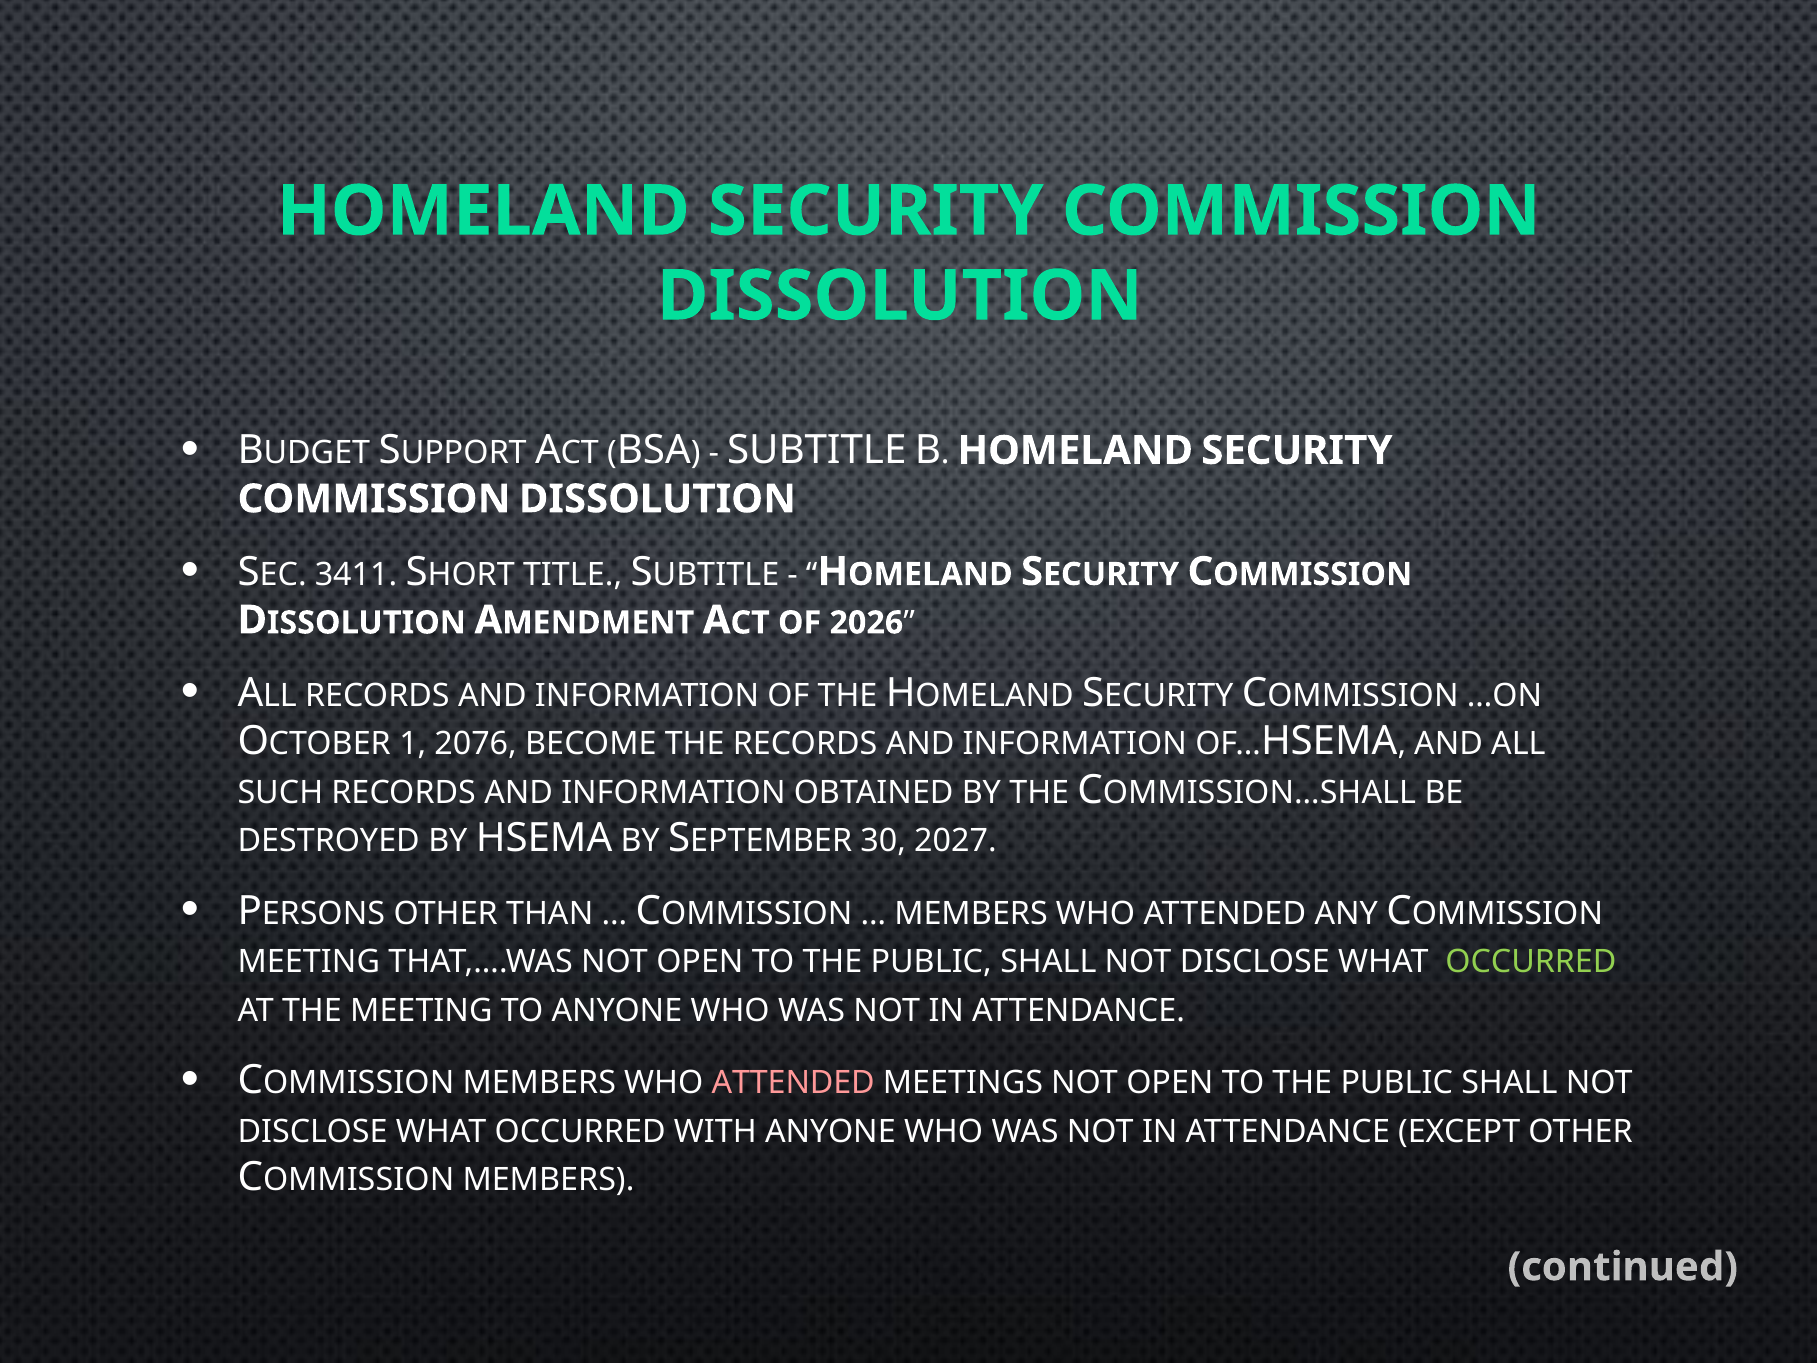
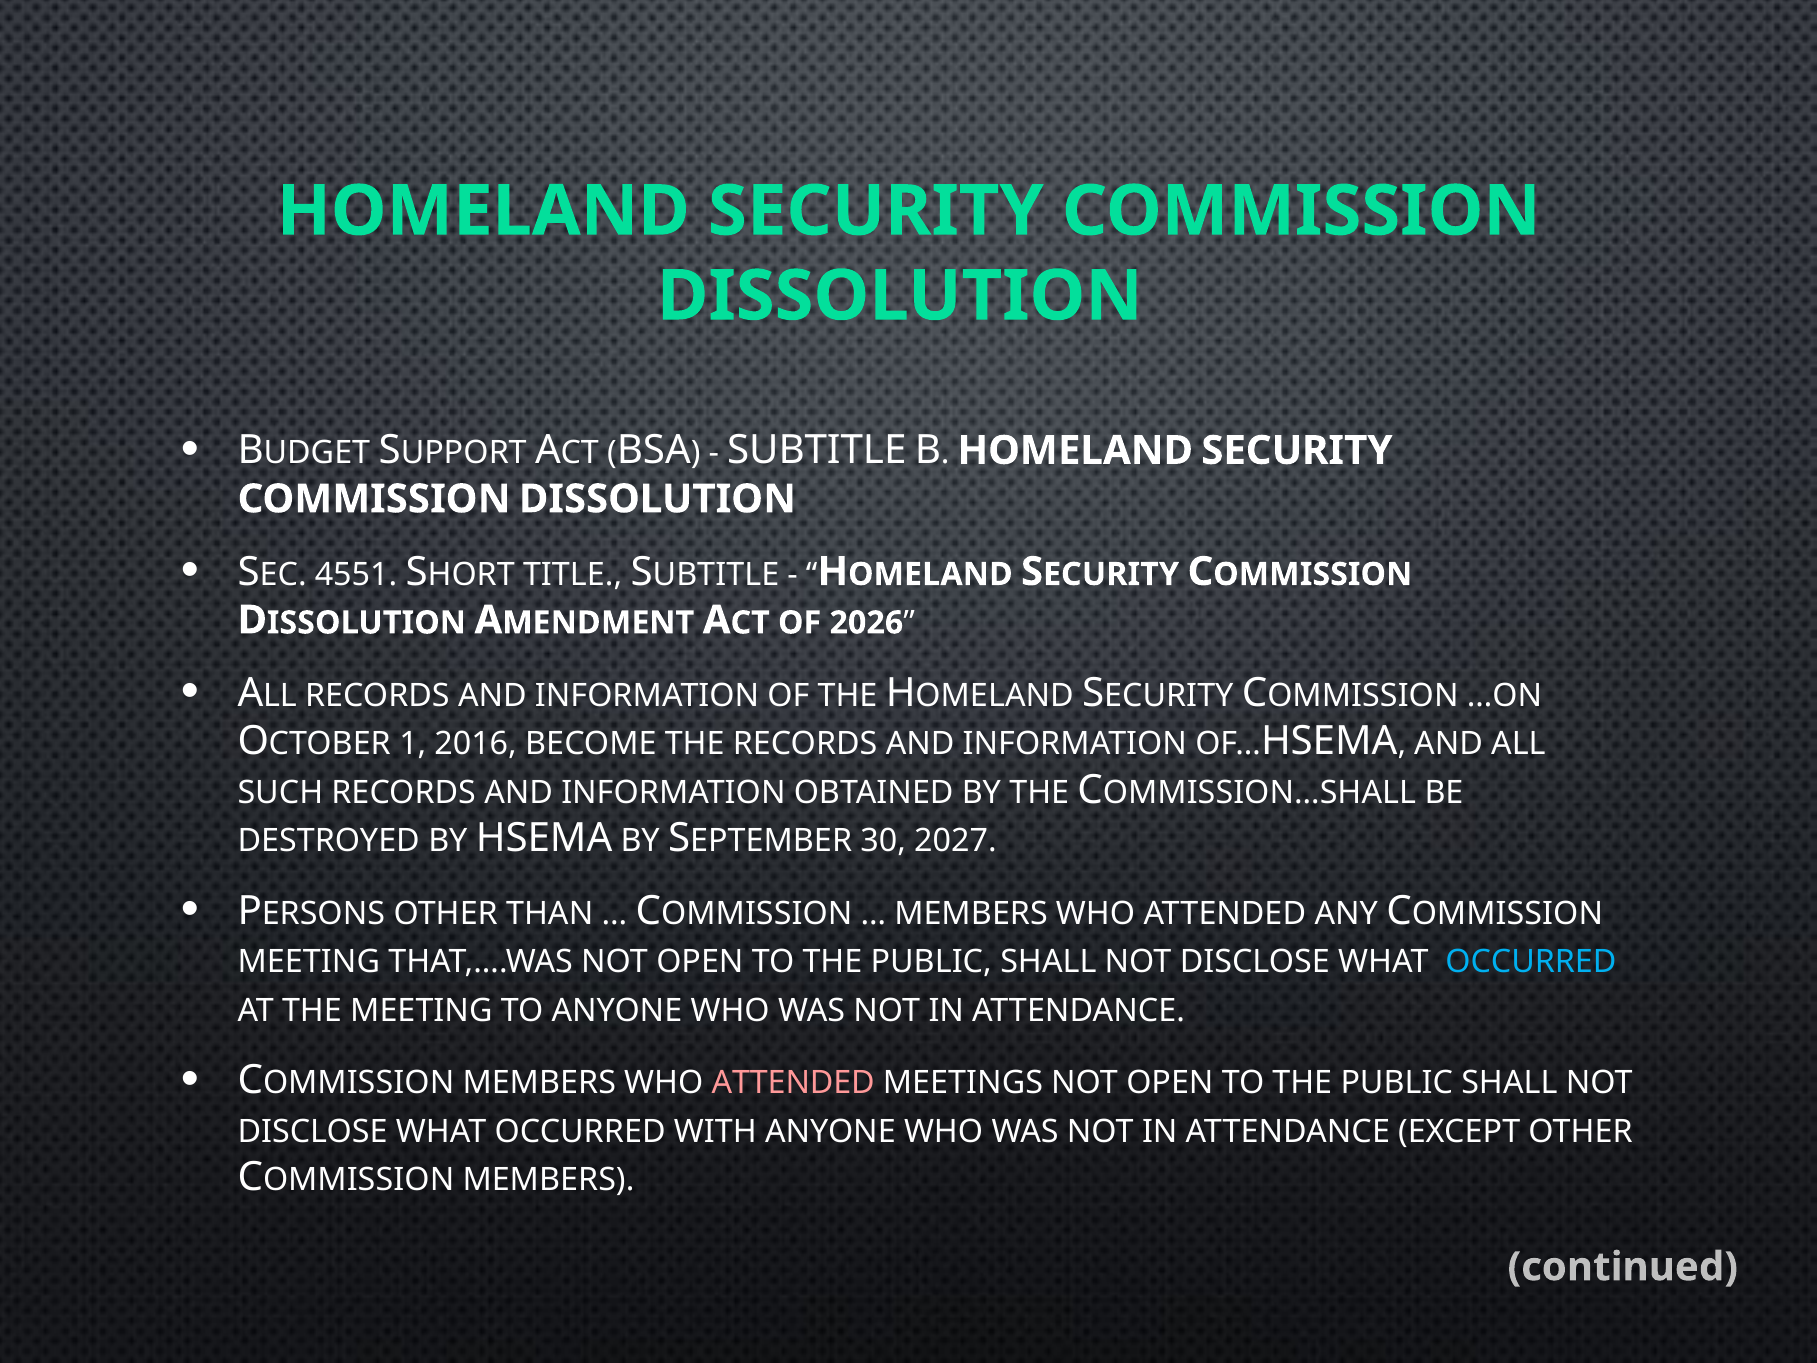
3411: 3411 -> 4551
2076: 2076 -> 2016
OCCURRED at (1531, 962) colour: light green -> light blue
